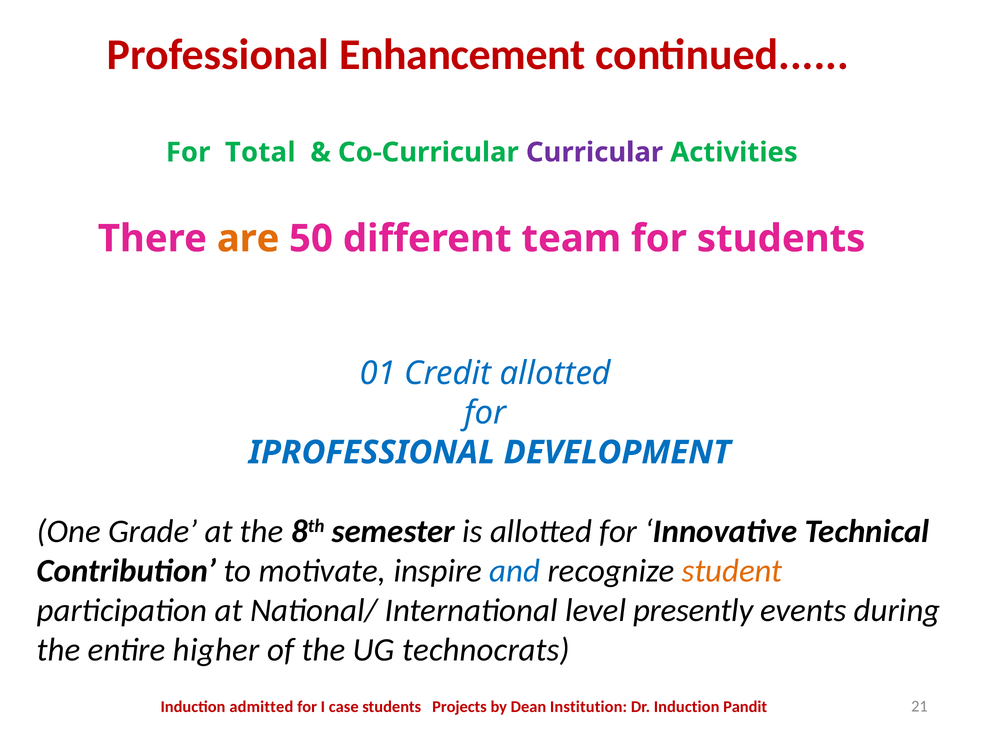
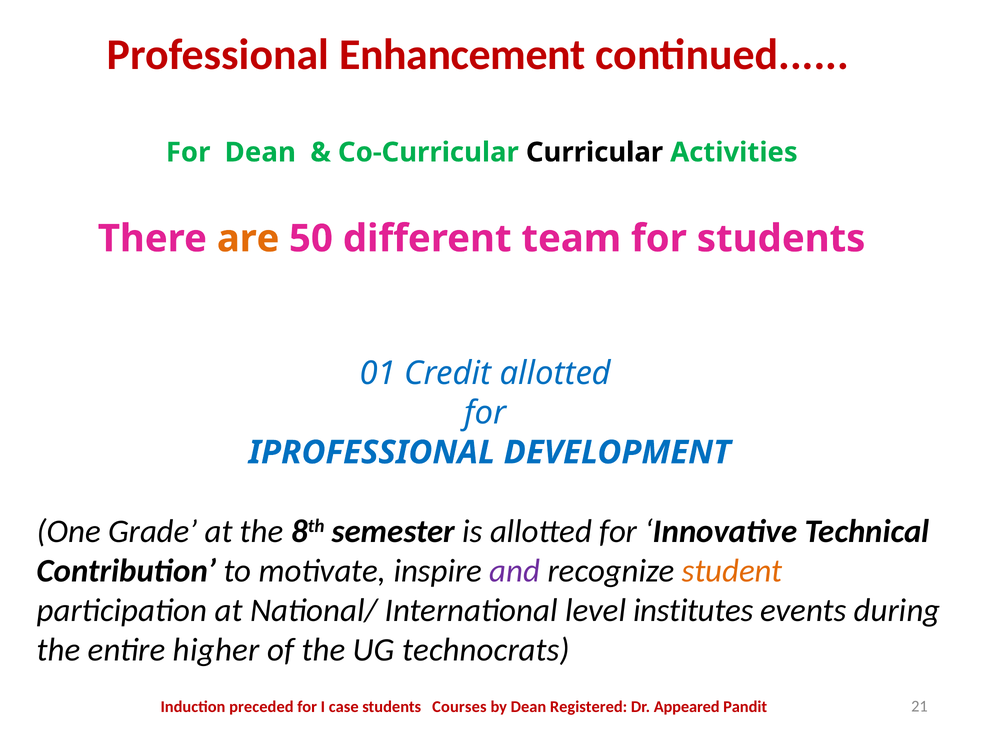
For Total: Total -> Dean
Curricular colour: purple -> black
and colour: blue -> purple
presently: presently -> institutes
admitted: admitted -> preceded
Projects: Projects -> Courses
Institution: Institution -> Registered
Dr Induction: Induction -> Appeared
